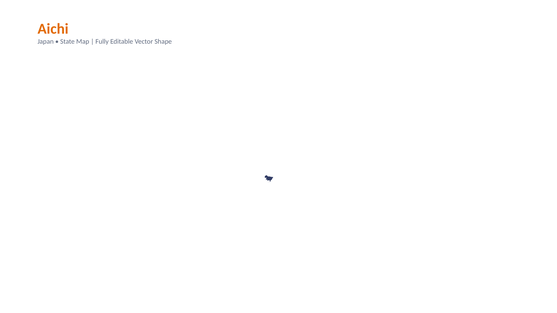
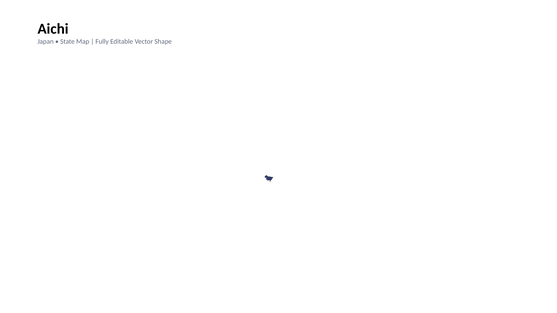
Aichi colour: orange -> black
